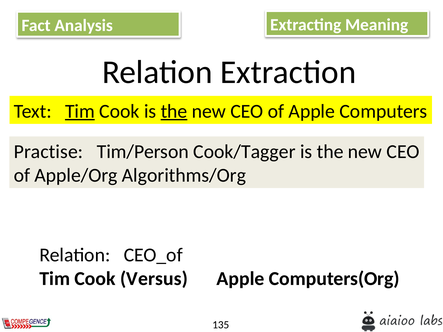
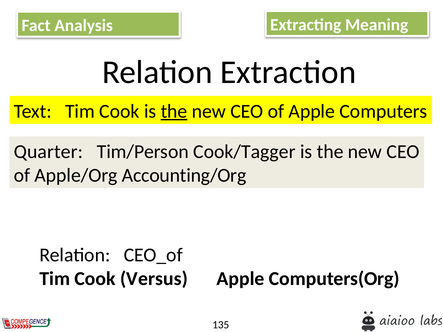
Tim at (80, 111) underline: present -> none
Practise: Practise -> Quarter
Algorithms/Org: Algorithms/Org -> Accounting/Org
